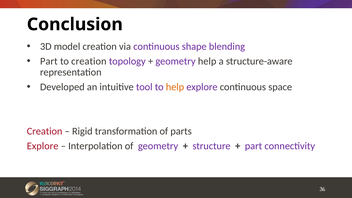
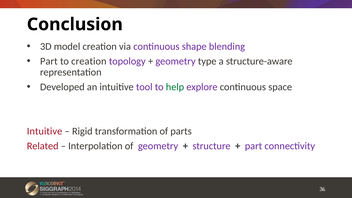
geometry help: help -> type
help at (175, 87) colour: orange -> green
Creation at (45, 131): Creation -> Intuitive
Explore at (43, 146): Explore -> Related
